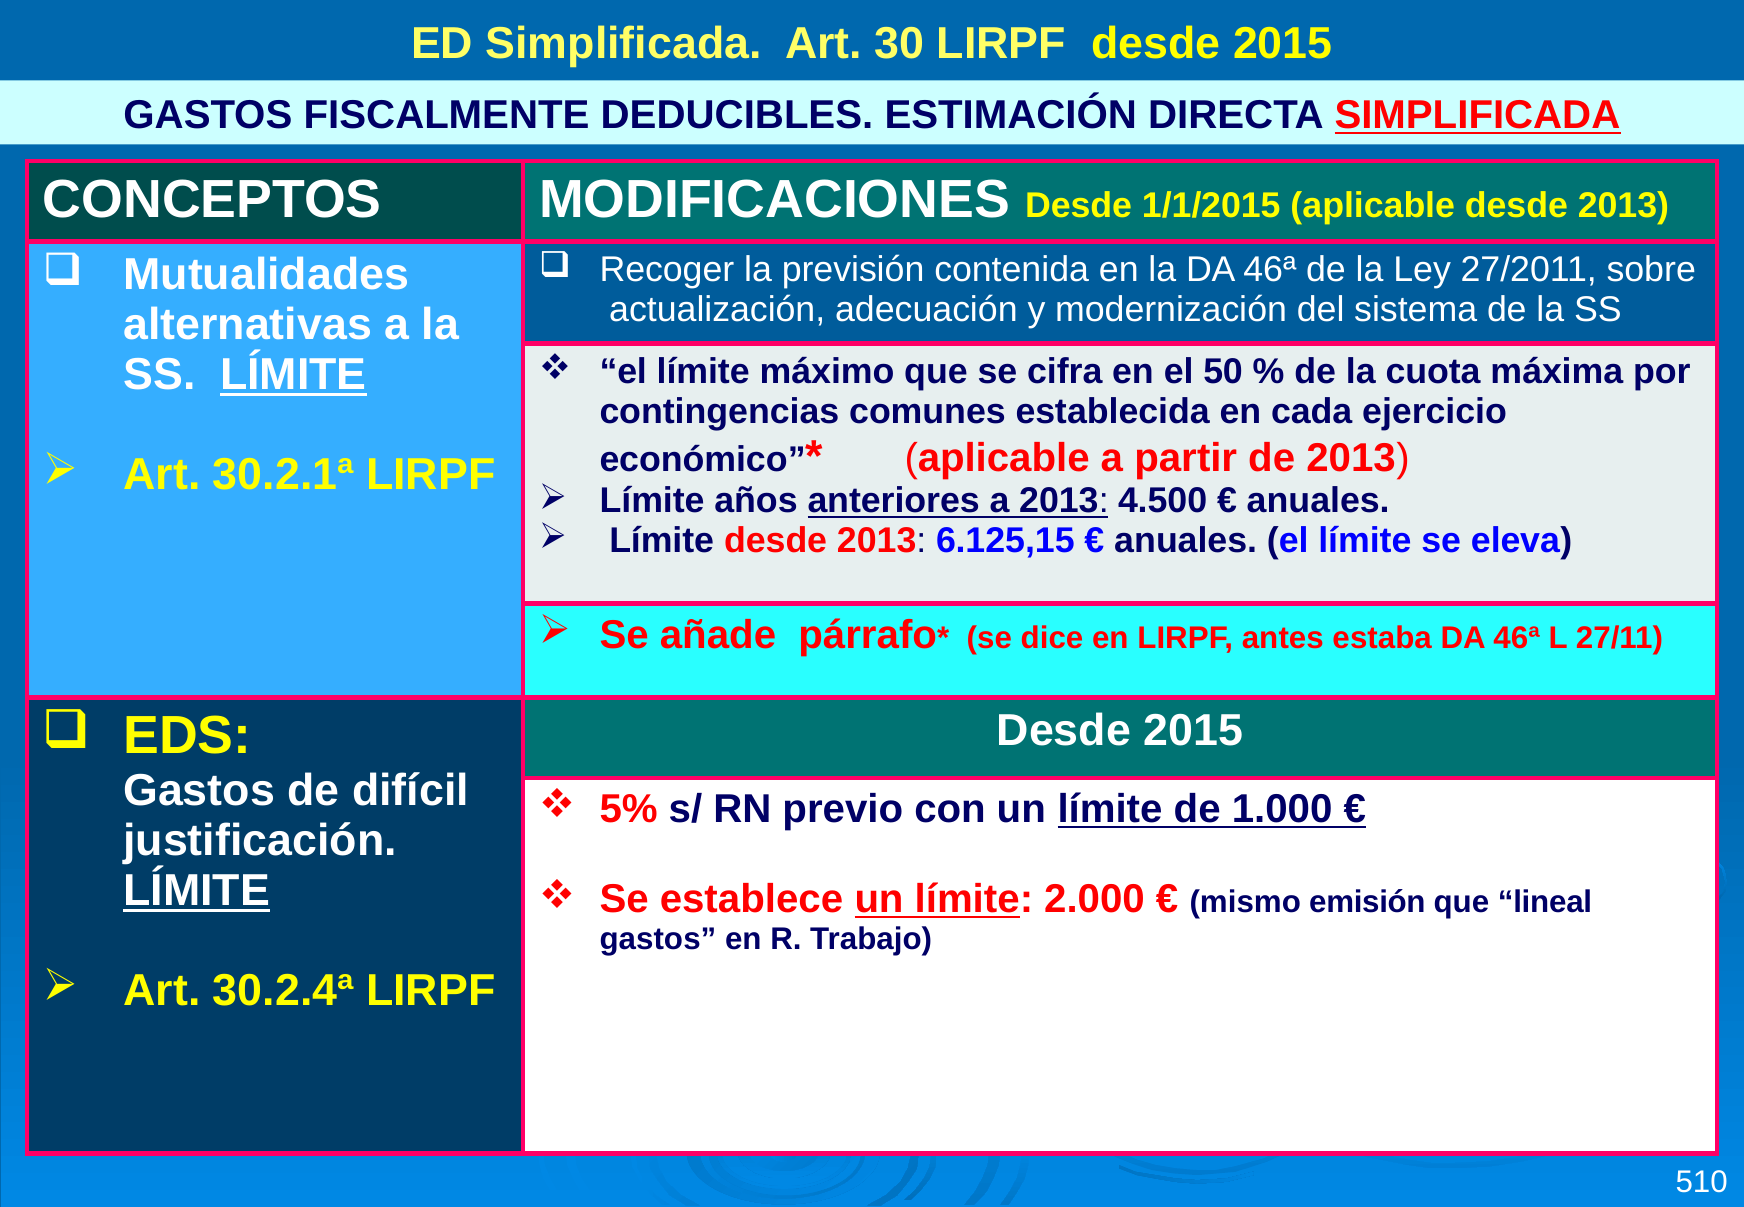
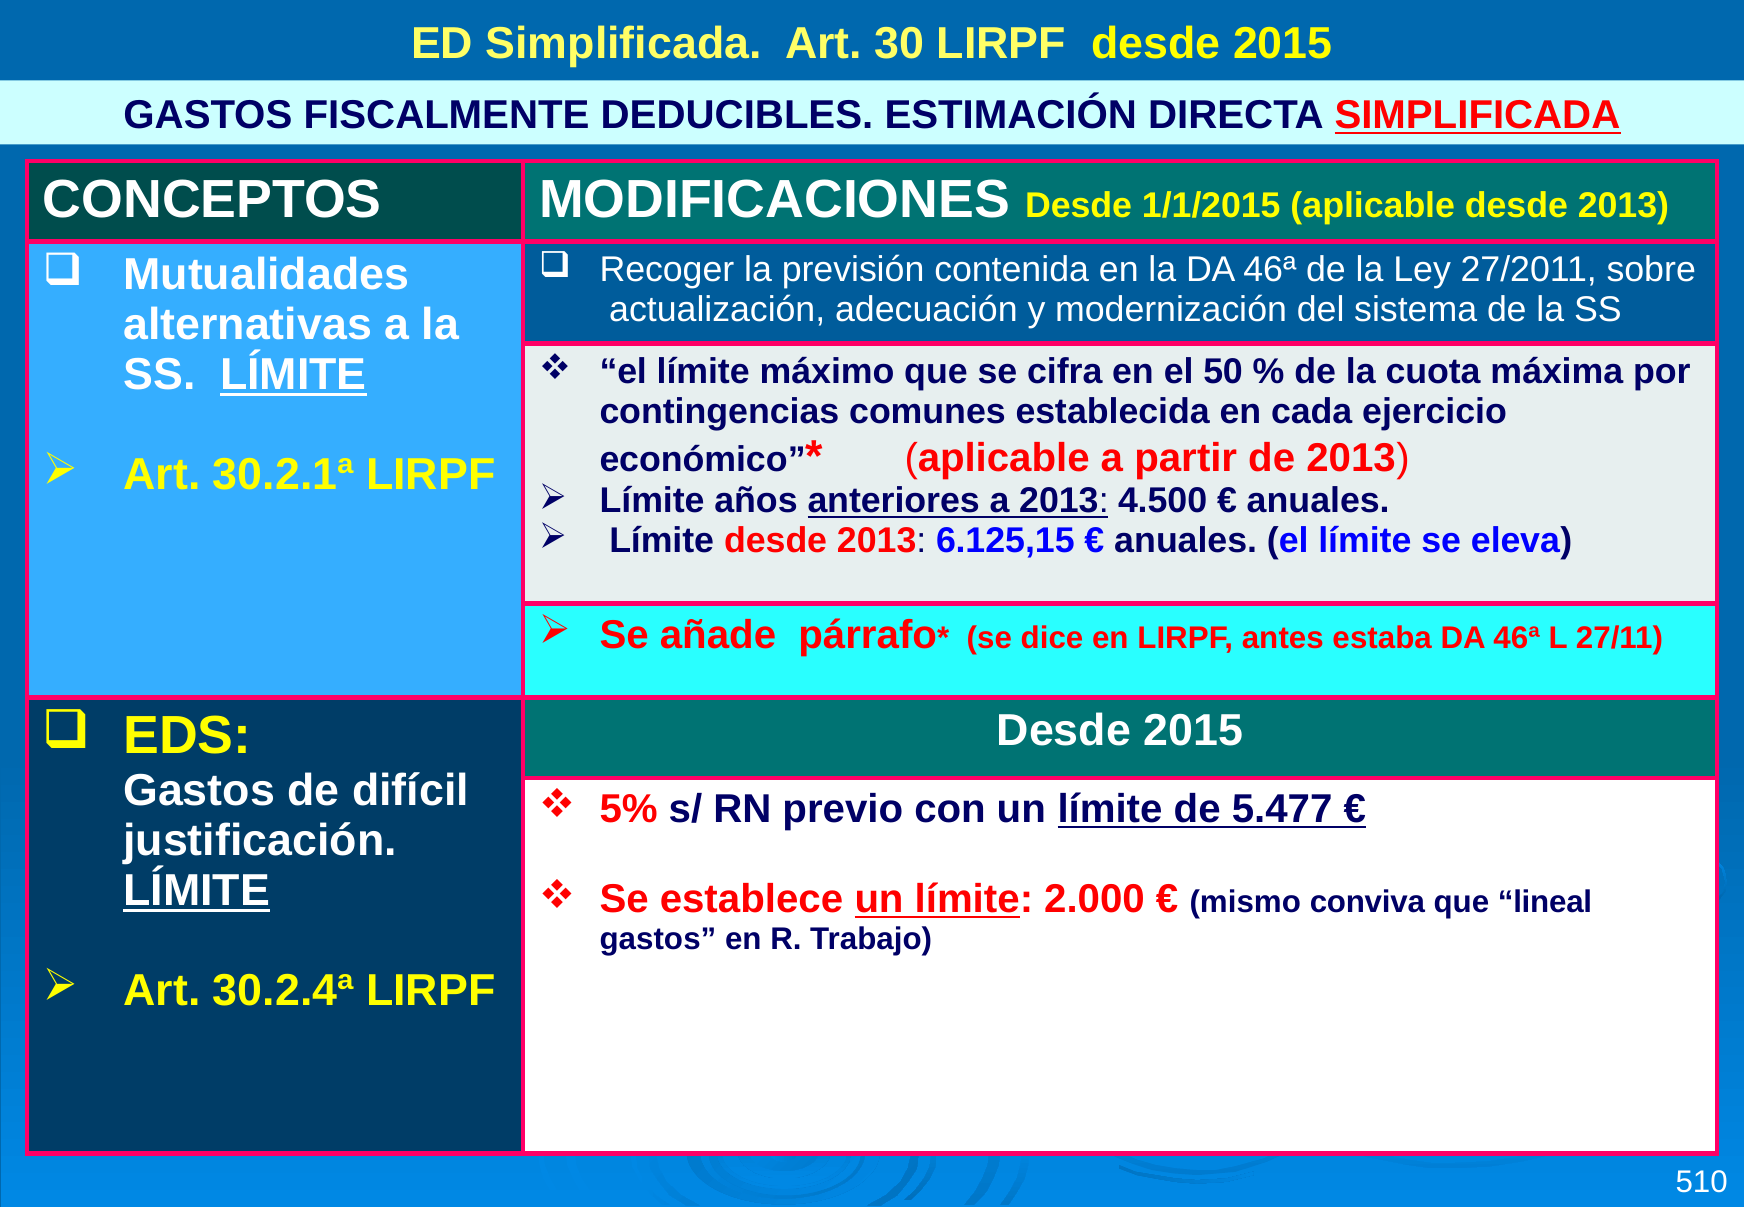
1.000: 1.000 -> 5.477
emisión: emisión -> conviva
